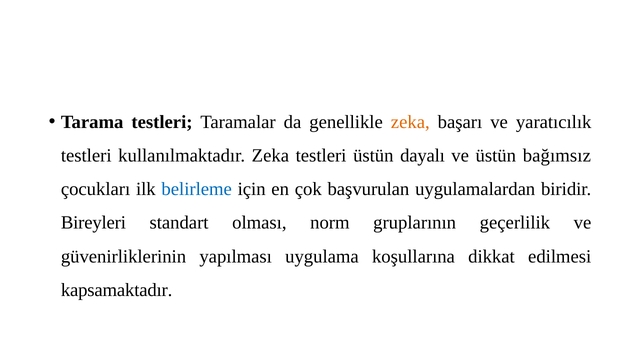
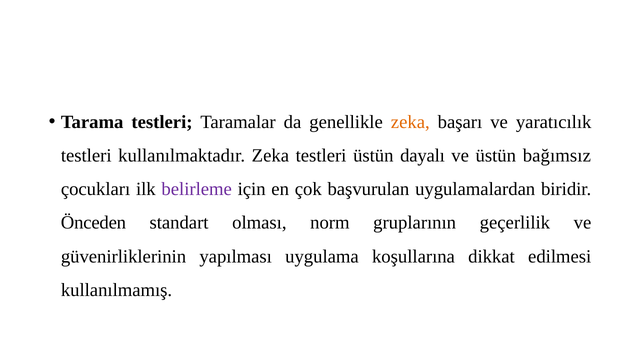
belirleme colour: blue -> purple
Bireyleri: Bireyleri -> Önceden
kapsamaktadır: kapsamaktadır -> kullanılmamış
